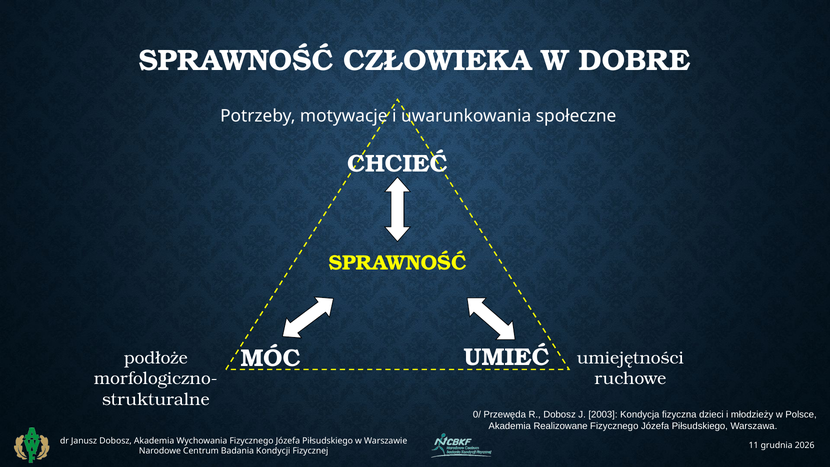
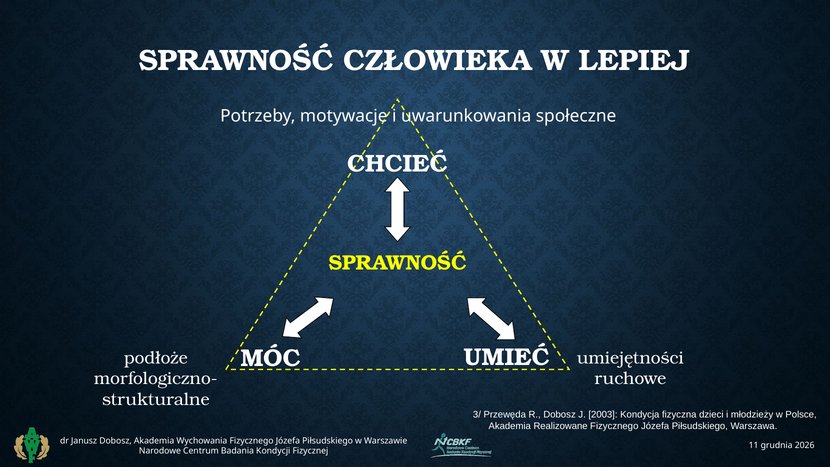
DOBRE: DOBRE -> LEPIEJ
0/: 0/ -> 3/
